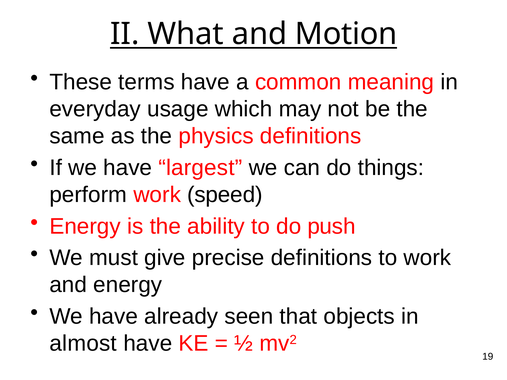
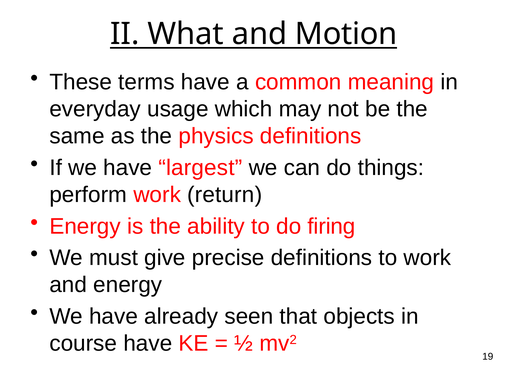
speed: speed -> return
push: push -> firing
almost: almost -> course
